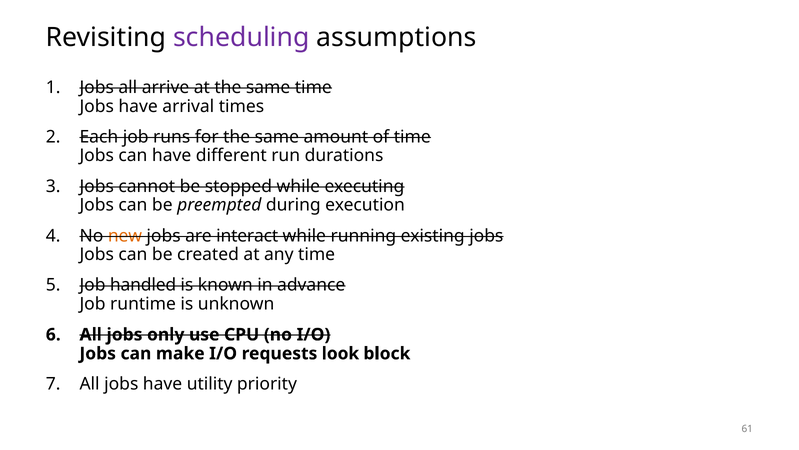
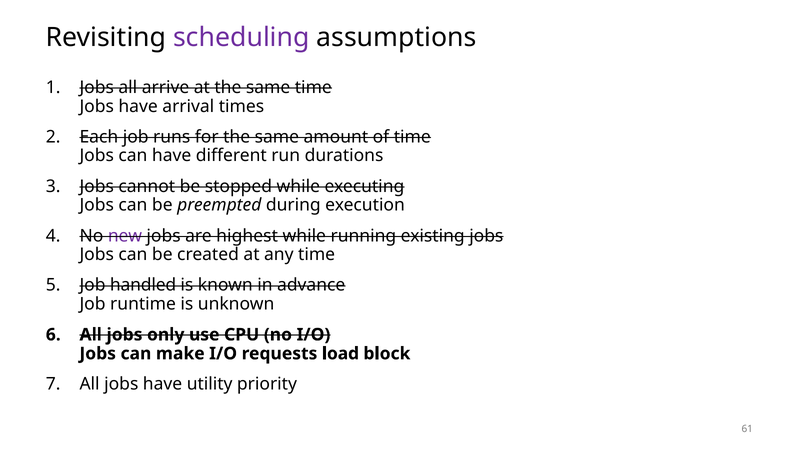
new colour: orange -> purple
interact: interact -> highest
look: look -> load
